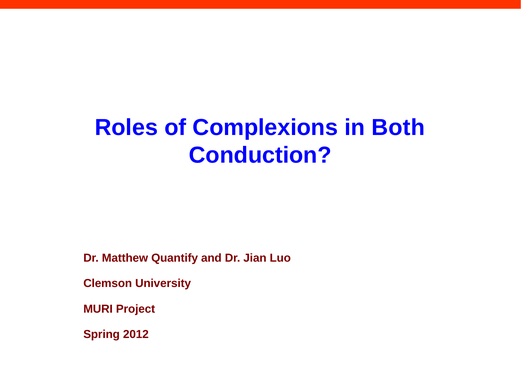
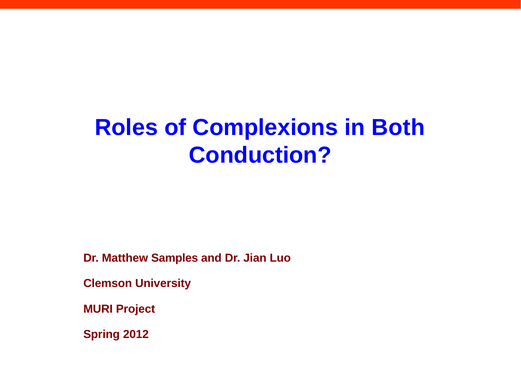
Quantify: Quantify -> Samples
